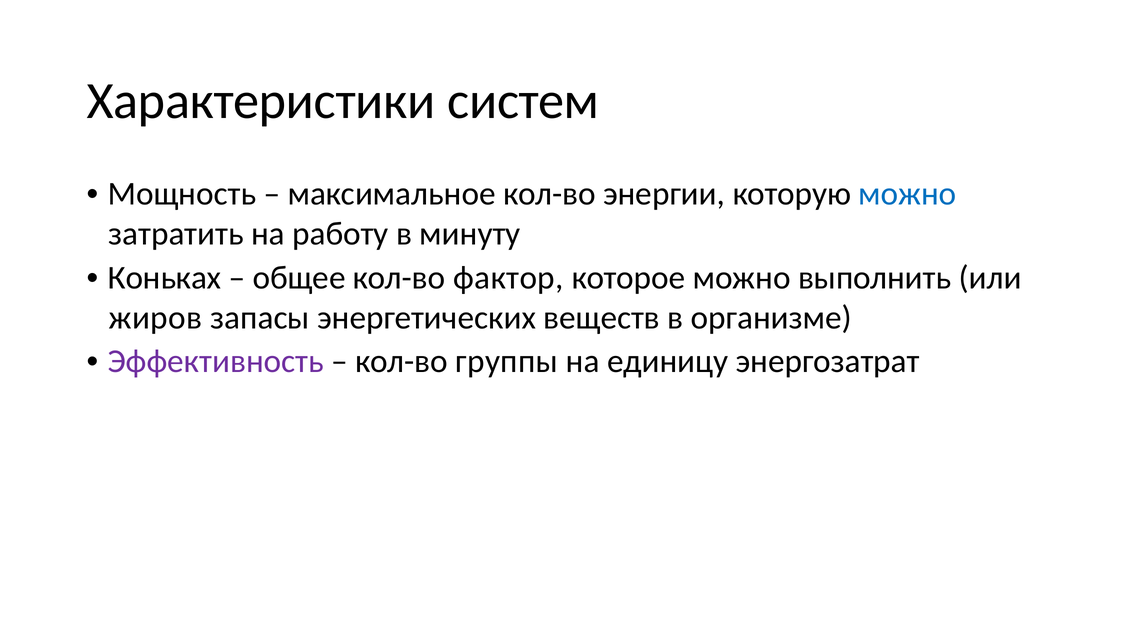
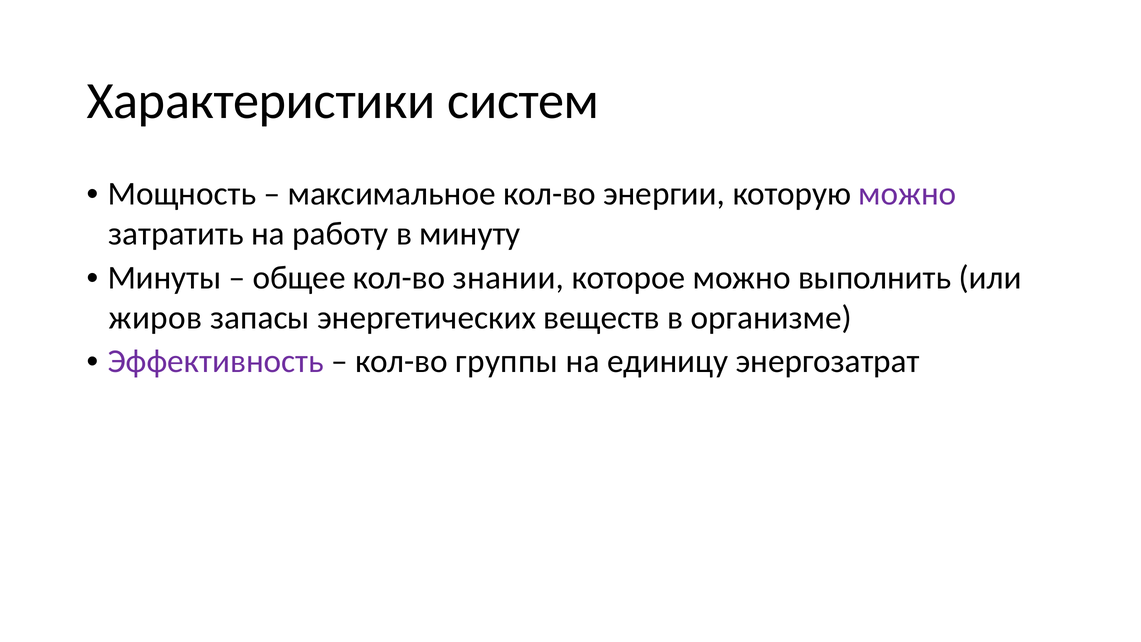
можно at (907, 194) colour: blue -> purple
Коньках: Коньках -> Минуты
фактор: фактор -> знании
